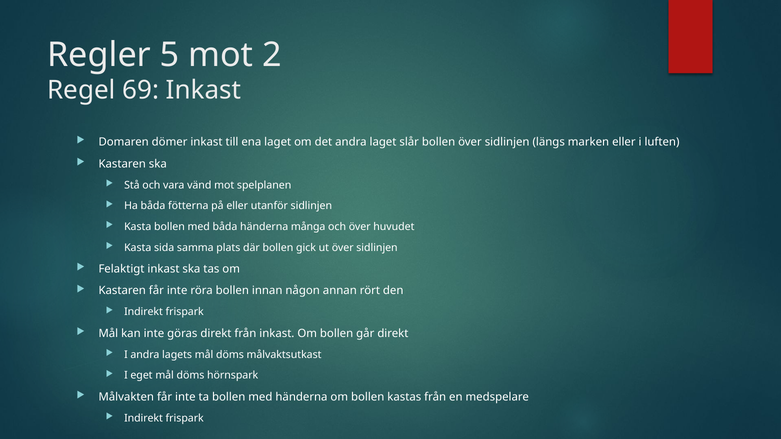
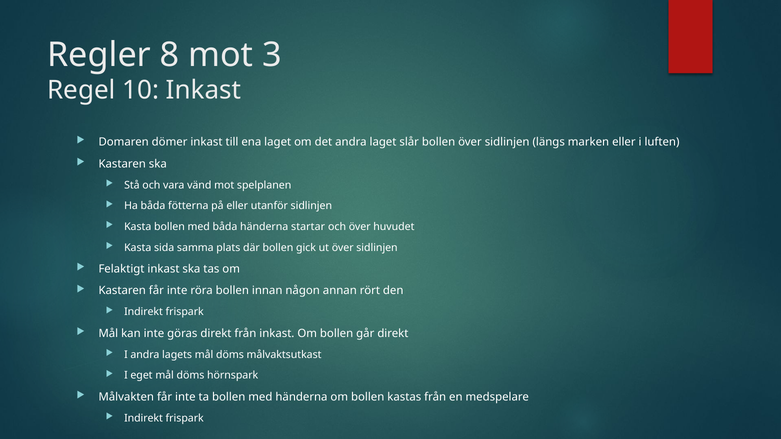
5: 5 -> 8
2: 2 -> 3
69: 69 -> 10
många: många -> startar
